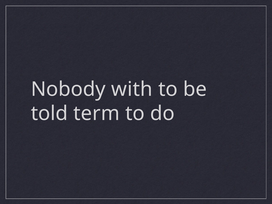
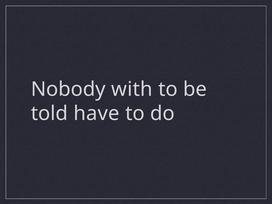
term: term -> have
